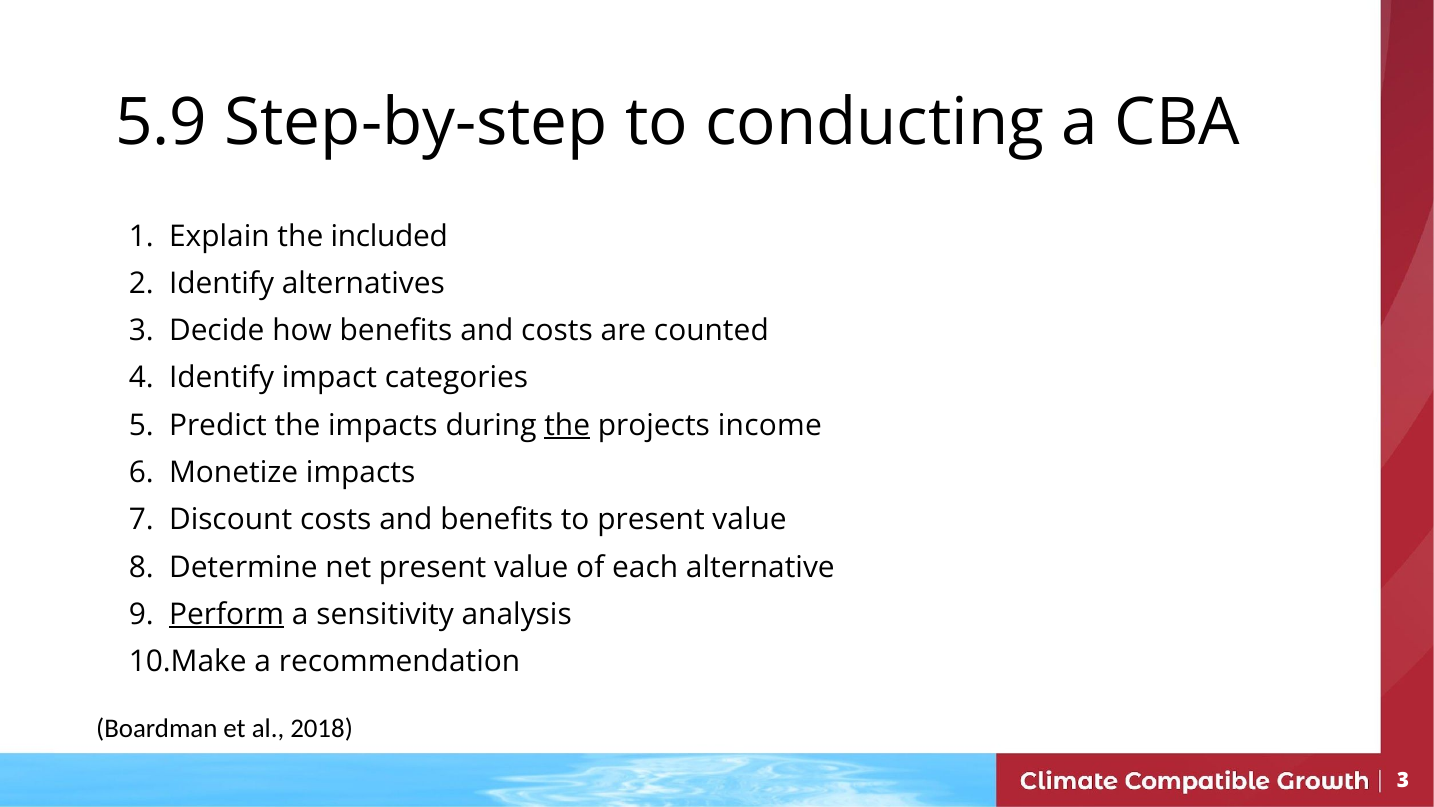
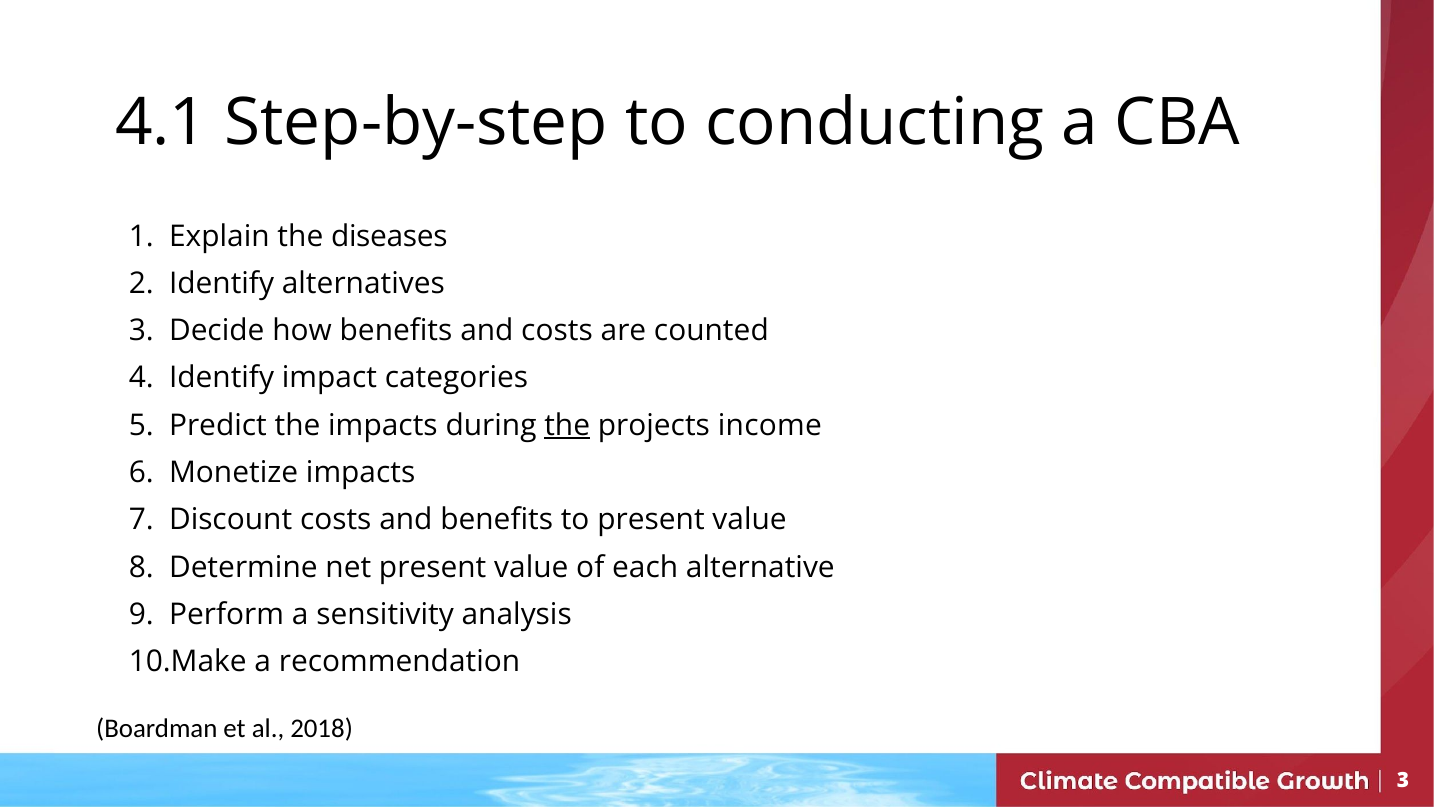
5.9: 5.9 -> 4.1
included: included -> diseases
Perform underline: present -> none
